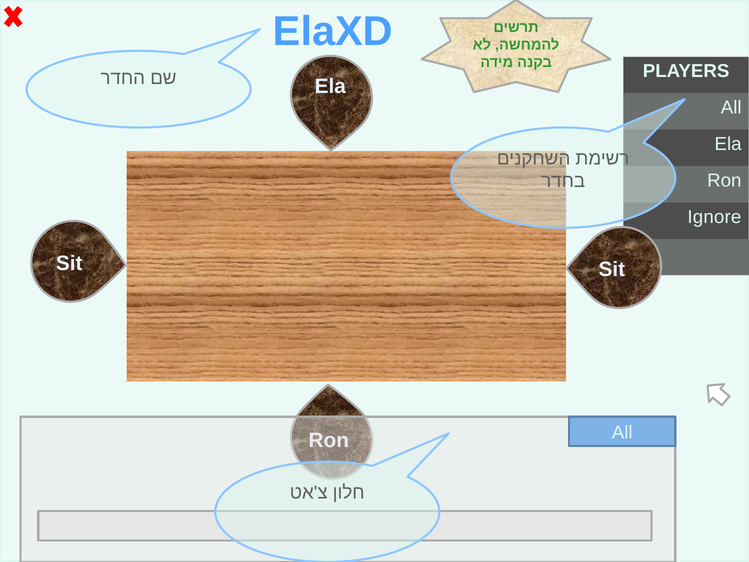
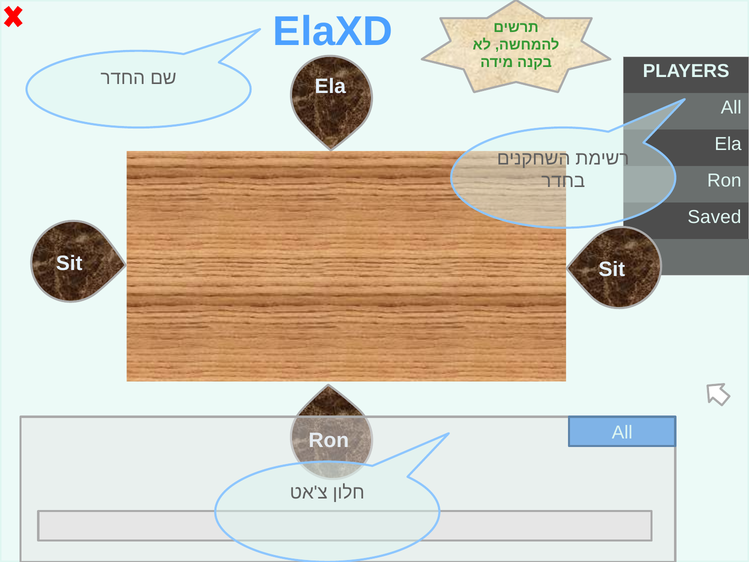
Ignore: Ignore -> Saved
